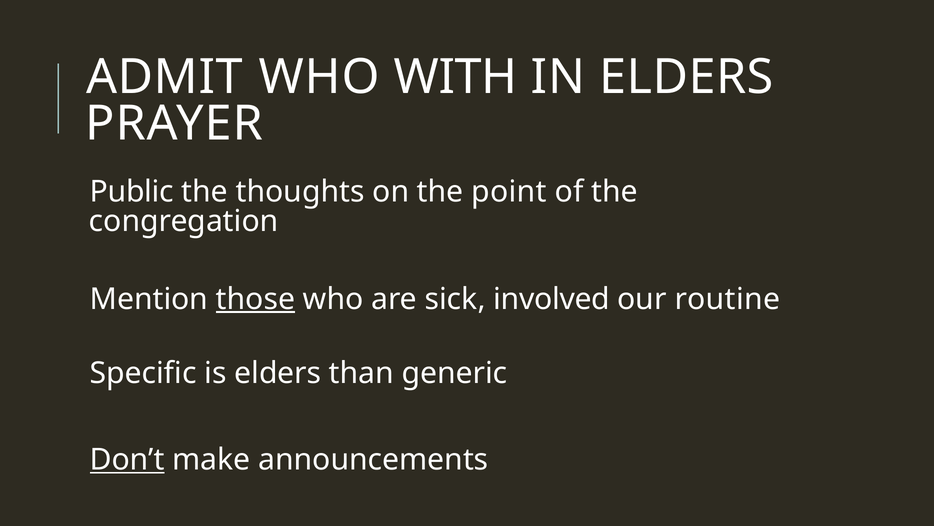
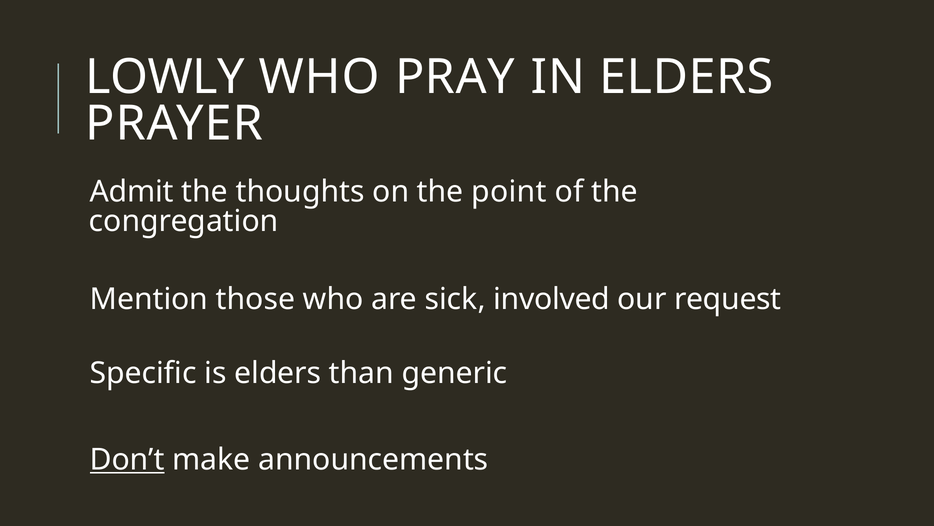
ADMIT: ADMIT -> LOWLY
WITH: WITH -> PRAY
Public: Public -> Admit
those underline: present -> none
routine: routine -> request
